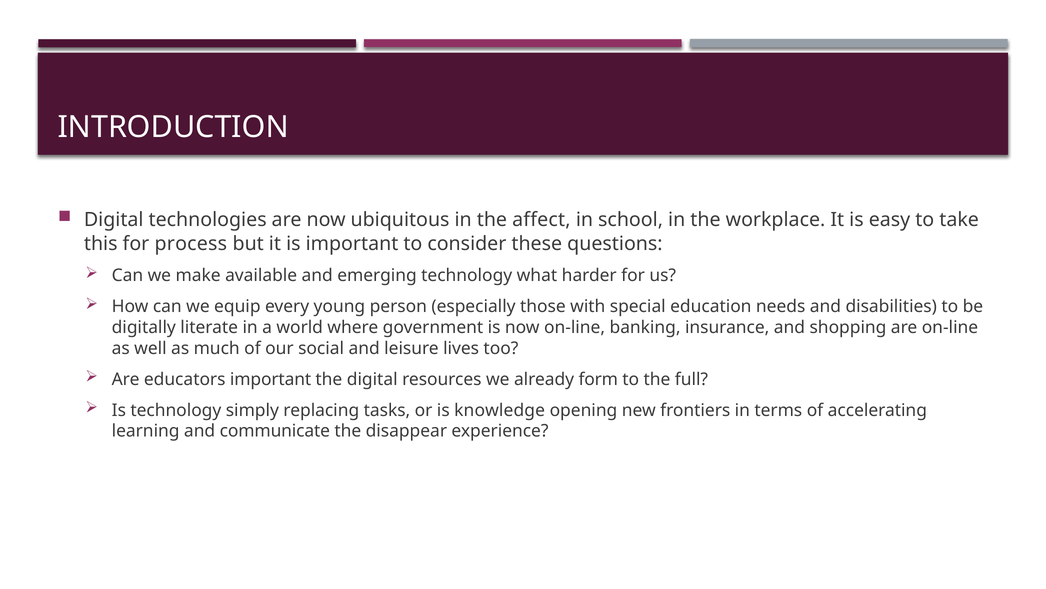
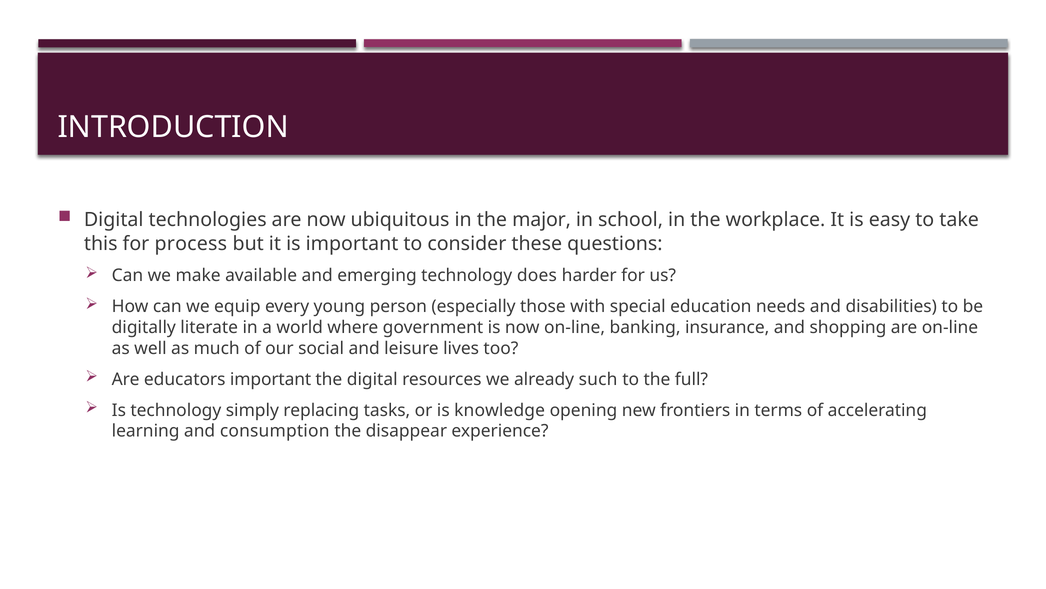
affect: affect -> major
what: what -> does
form: form -> such
communicate: communicate -> consumption
